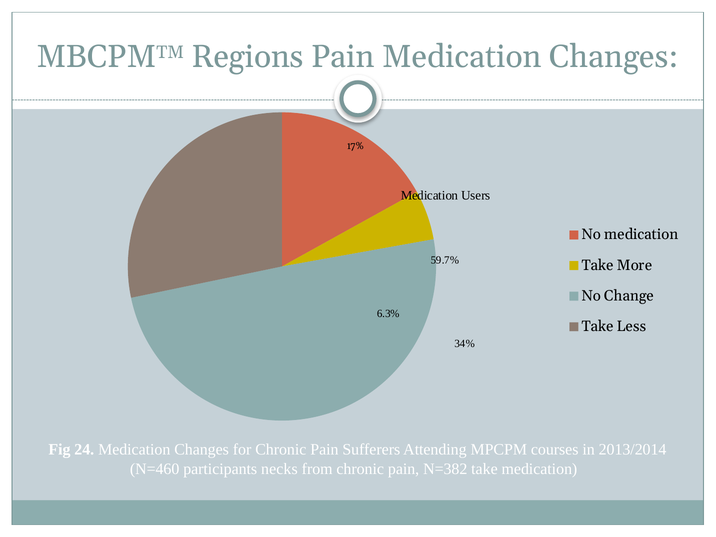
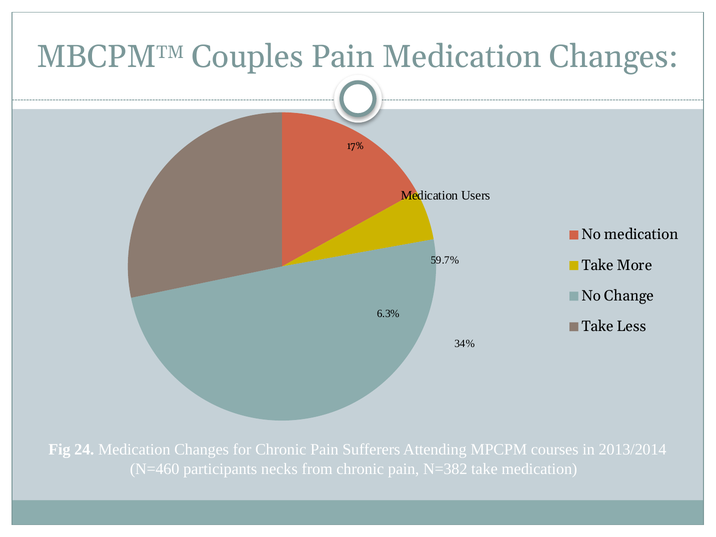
Regions: Regions -> Couples
